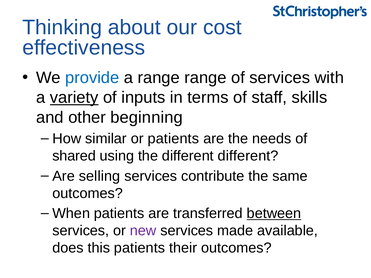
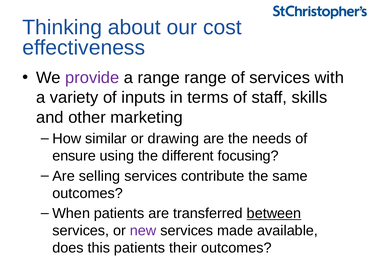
provide colour: blue -> purple
variety underline: present -> none
beginning: beginning -> marketing
or patients: patients -> drawing
shared: shared -> ensure
different different: different -> focusing
